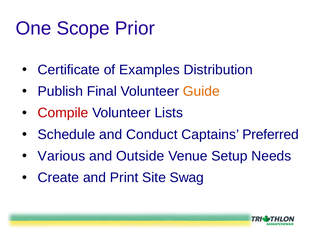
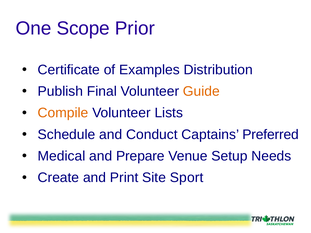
Compile colour: red -> orange
Various: Various -> Medical
Outside: Outside -> Prepare
Swag: Swag -> Sport
